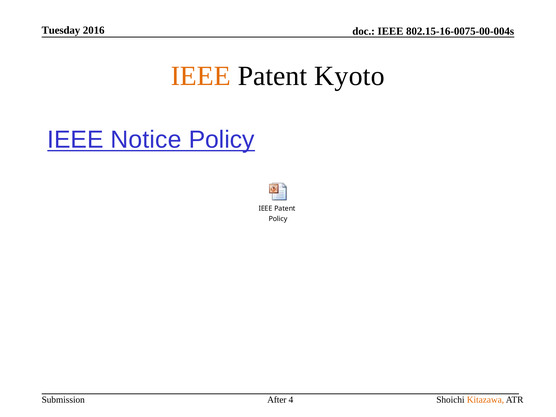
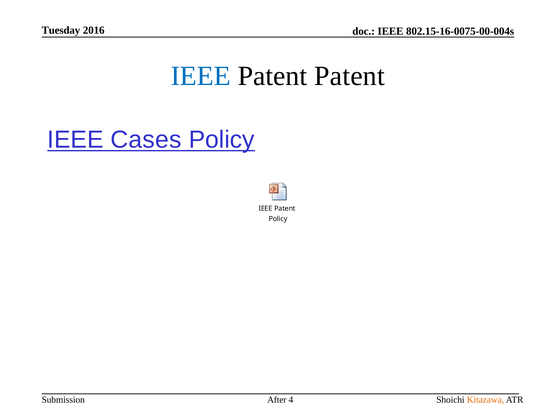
IEEE at (201, 76) colour: orange -> blue
Patent Kyoto: Kyoto -> Patent
Notice: Notice -> Cases
